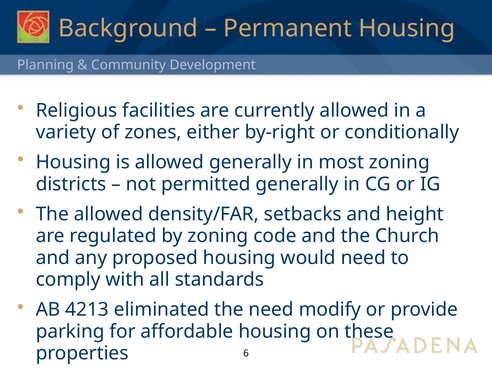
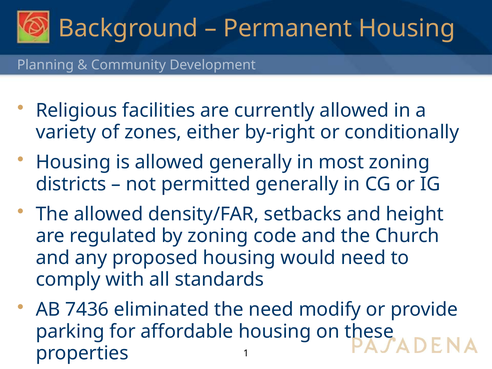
4213: 4213 -> 7436
6: 6 -> 1
